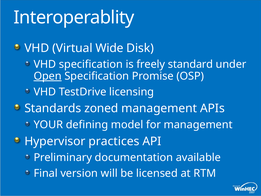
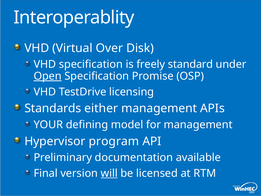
Wide: Wide -> Over
zoned: zoned -> either
practices: practices -> program
will underline: none -> present
